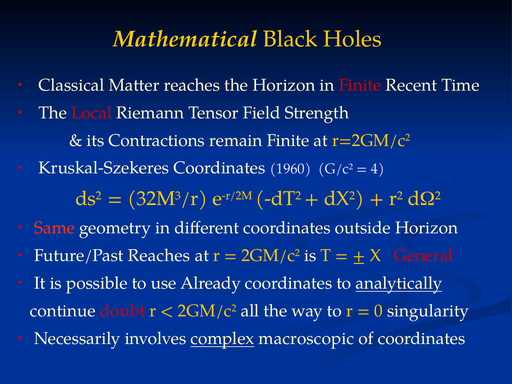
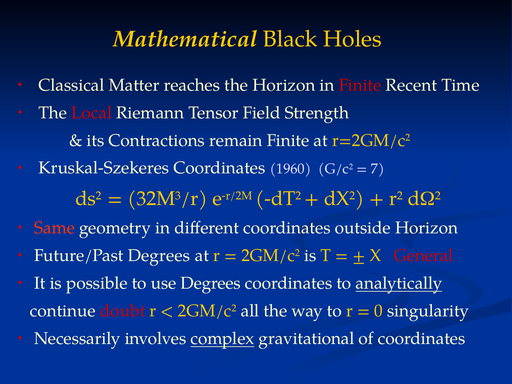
4: 4 -> 7
Future/Past Reaches: Reaches -> Degrees
use Already: Already -> Degrees
macroscopic: macroscopic -> gravitational
